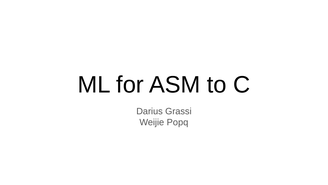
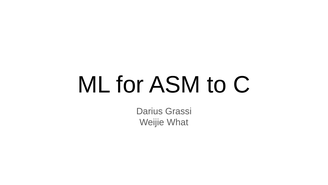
Popq: Popq -> What
